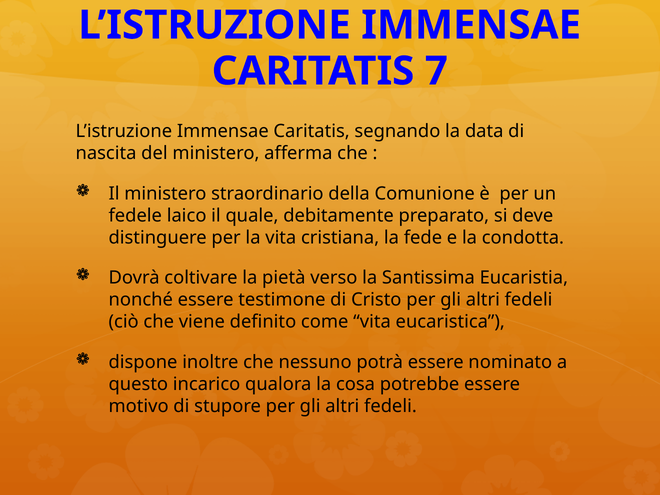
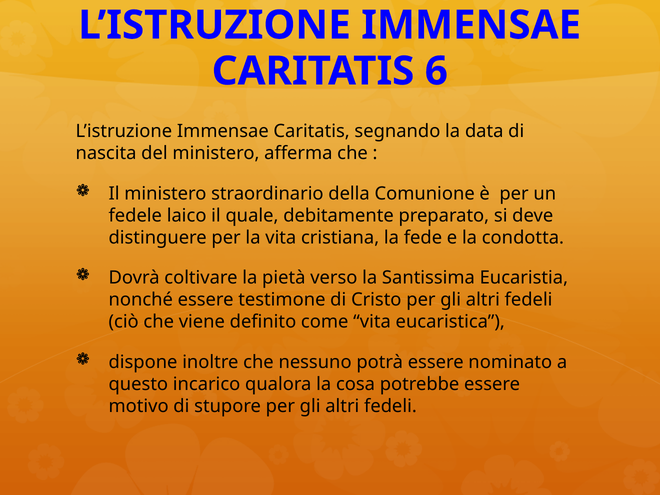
7: 7 -> 6
